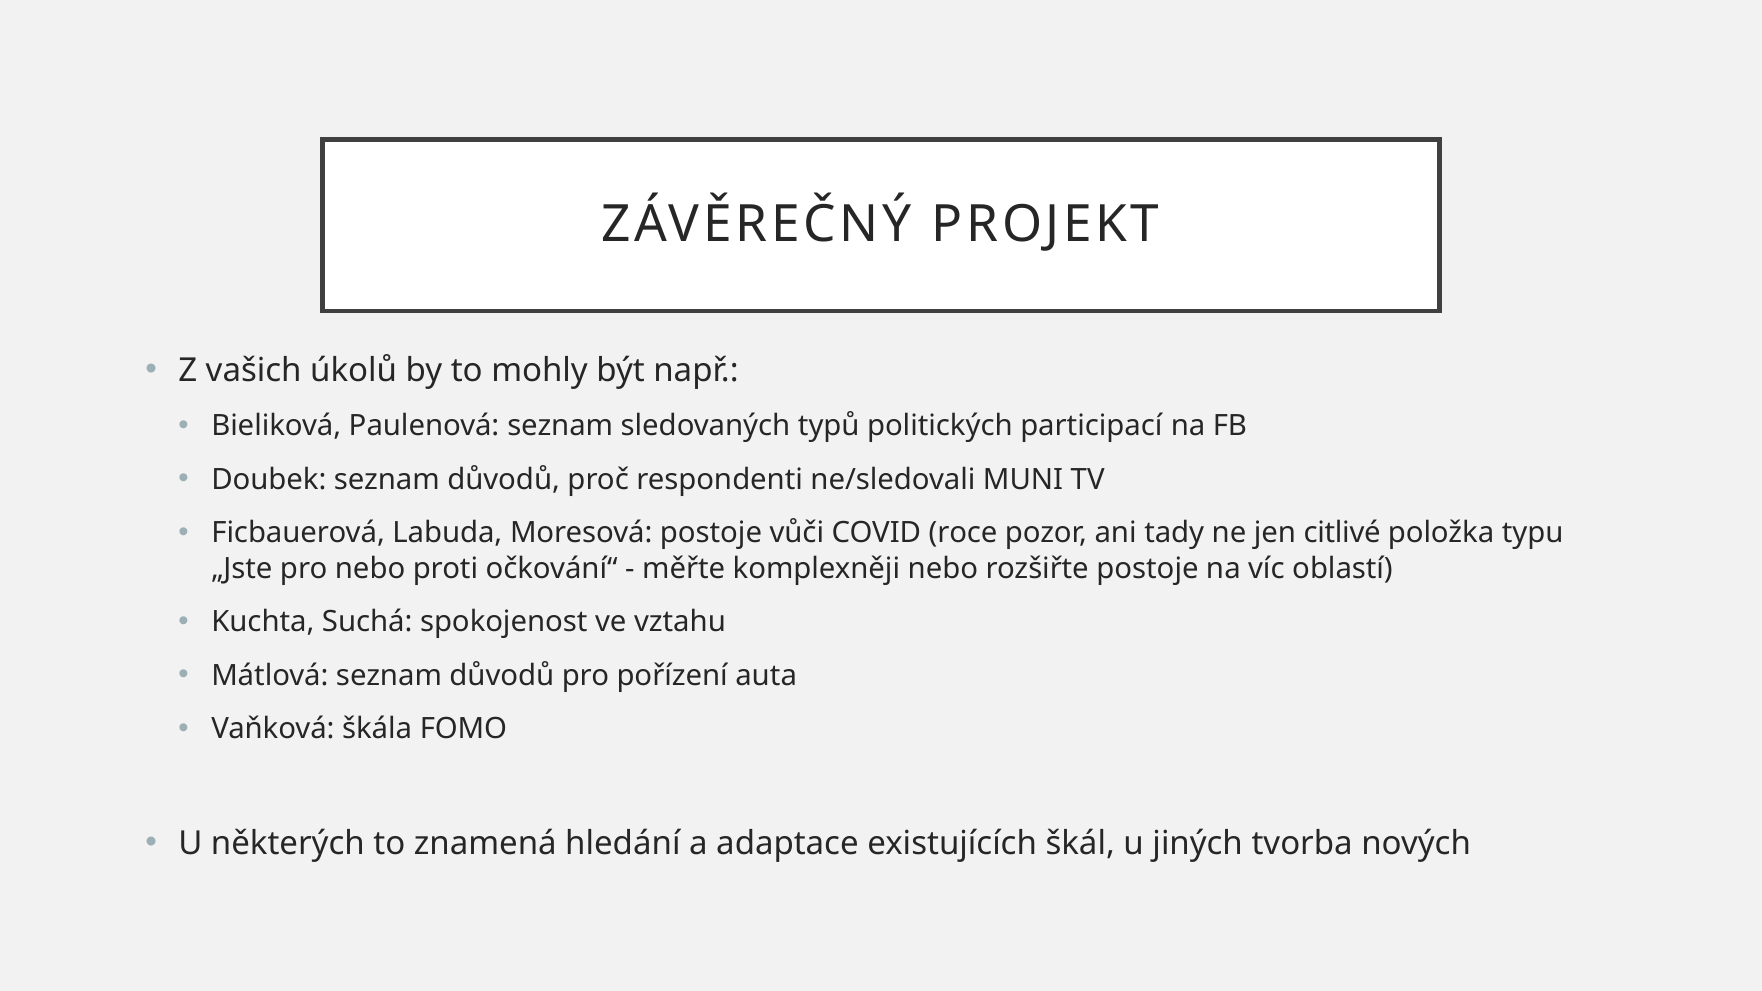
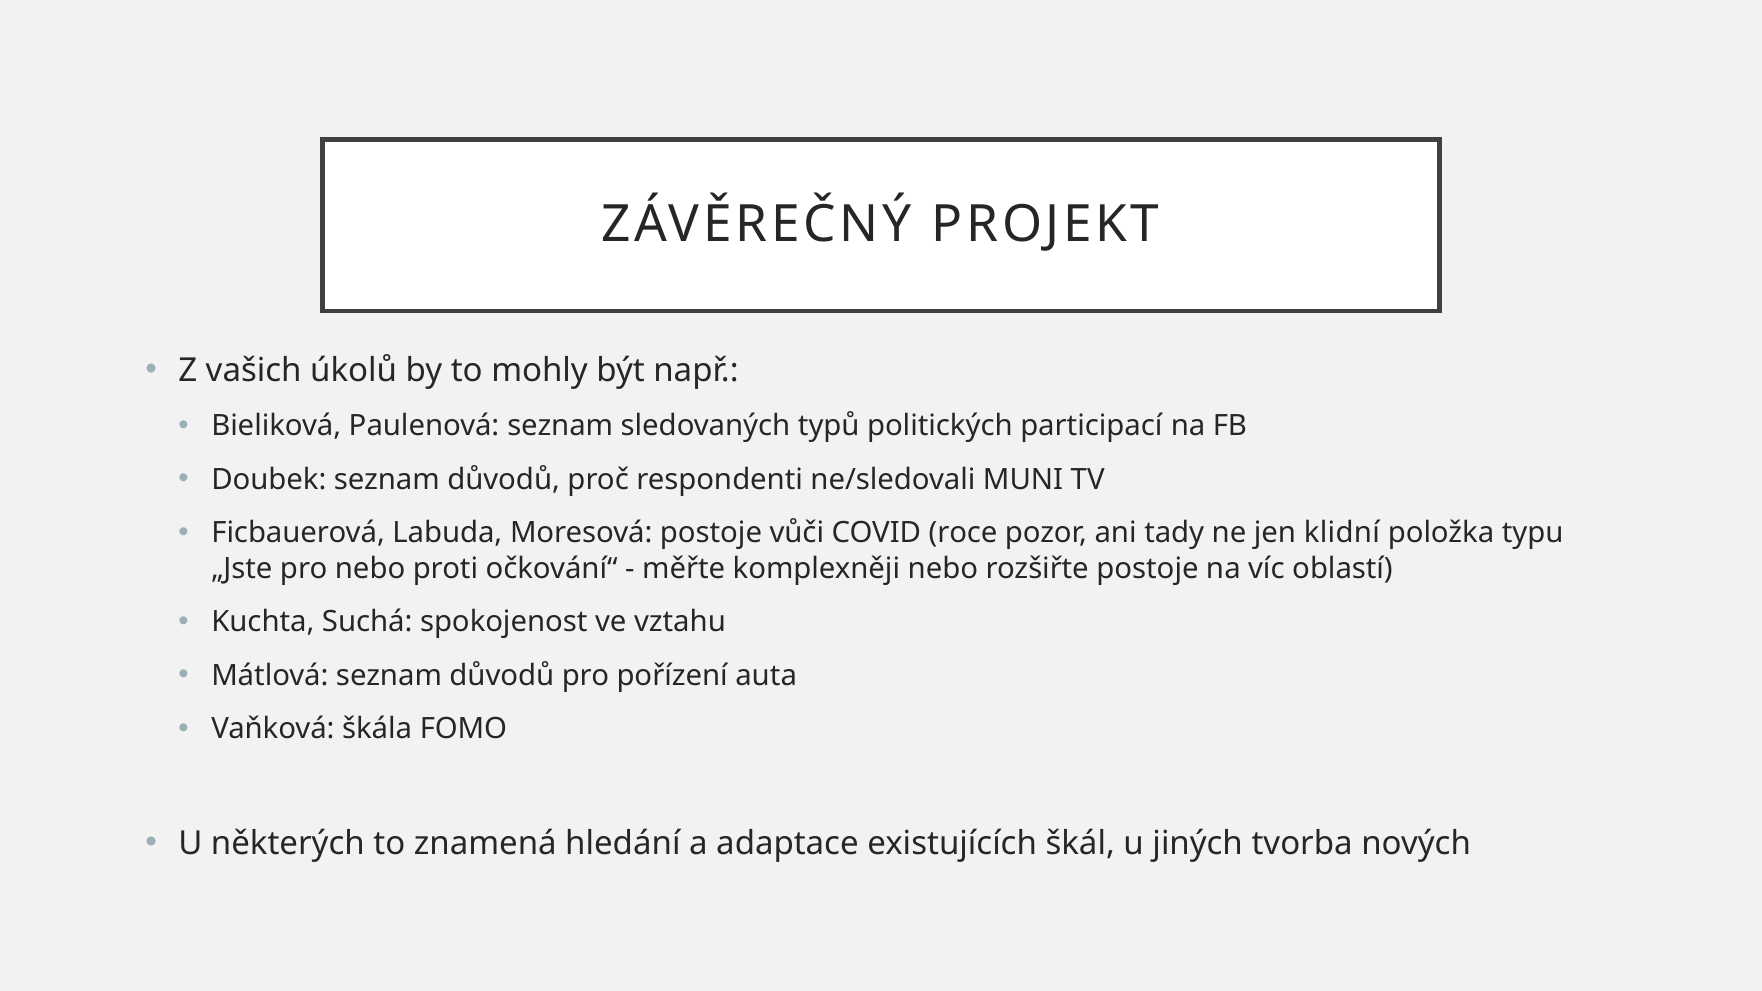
citlivé: citlivé -> klidní
